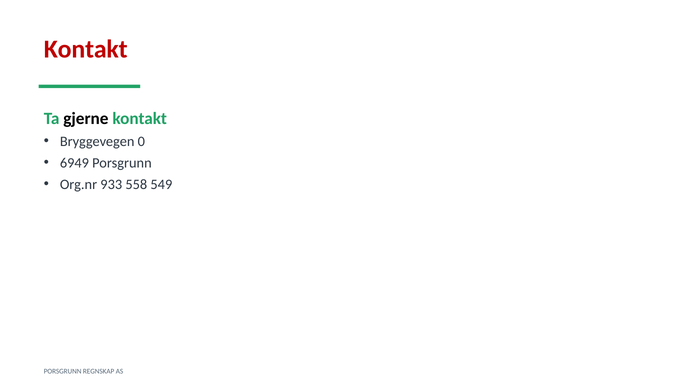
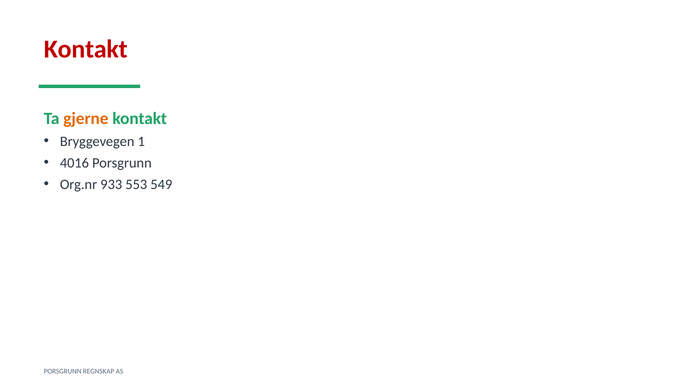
gjerne colour: black -> orange
0: 0 -> 1
6949: 6949 -> 4016
558: 558 -> 553
